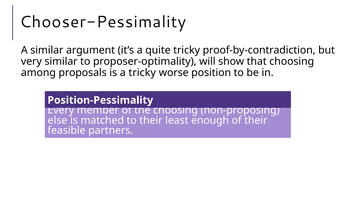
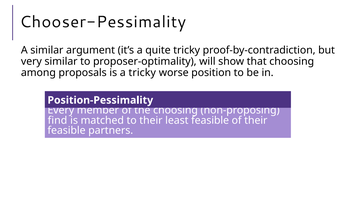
else: else -> find
least enough: enough -> feasible
